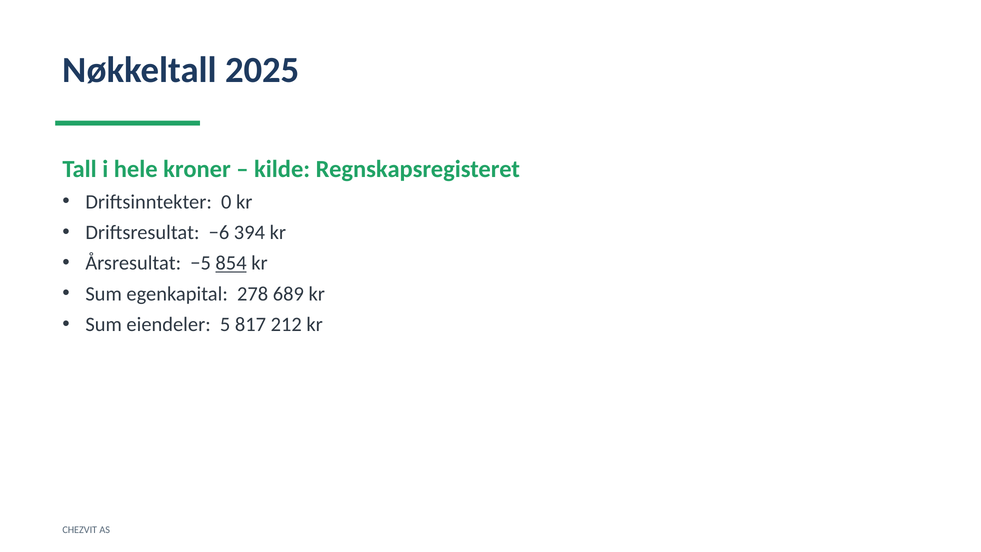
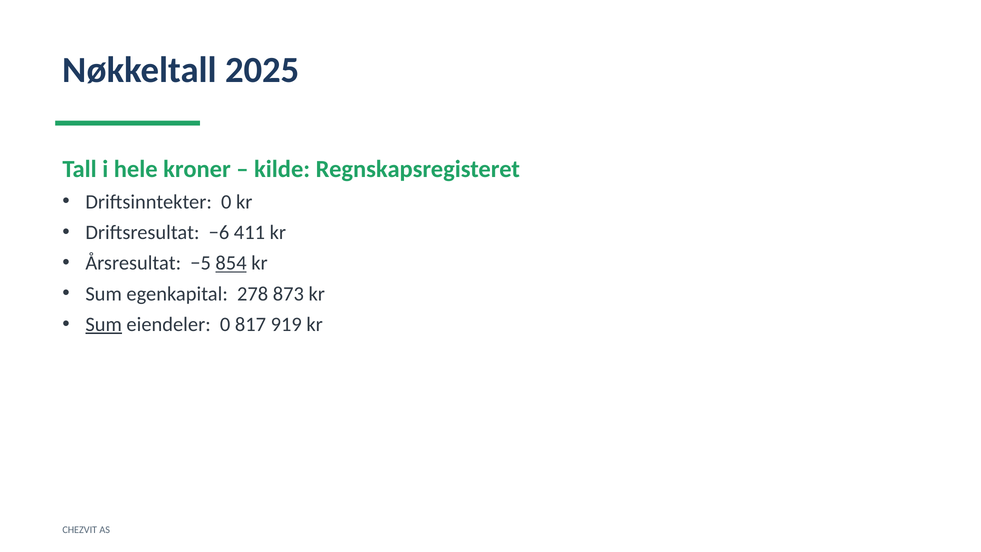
394: 394 -> 411
689: 689 -> 873
Sum at (104, 324) underline: none -> present
eiendeler 5: 5 -> 0
212: 212 -> 919
